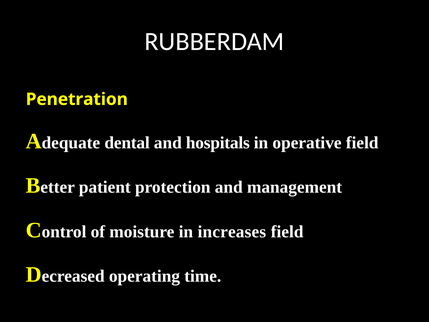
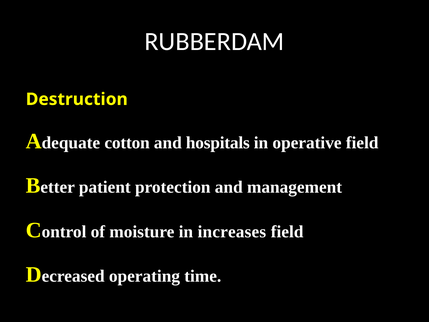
Penetration: Penetration -> Destruction
dental: dental -> cotton
